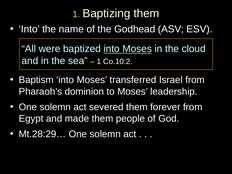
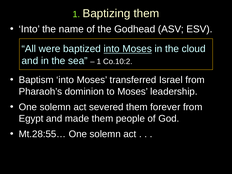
Mt.28:29…: Mt.28:29… -> Mt.28:55…
